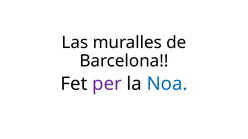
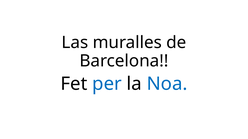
per colour: purple -> blue
